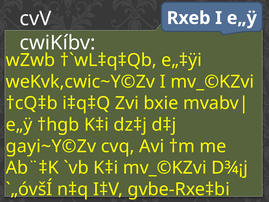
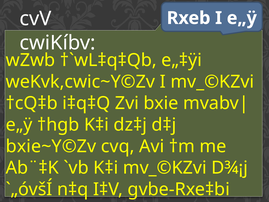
gayi~Y©Zv: gayi~Y©Zv -> bxie~Y©Zv
